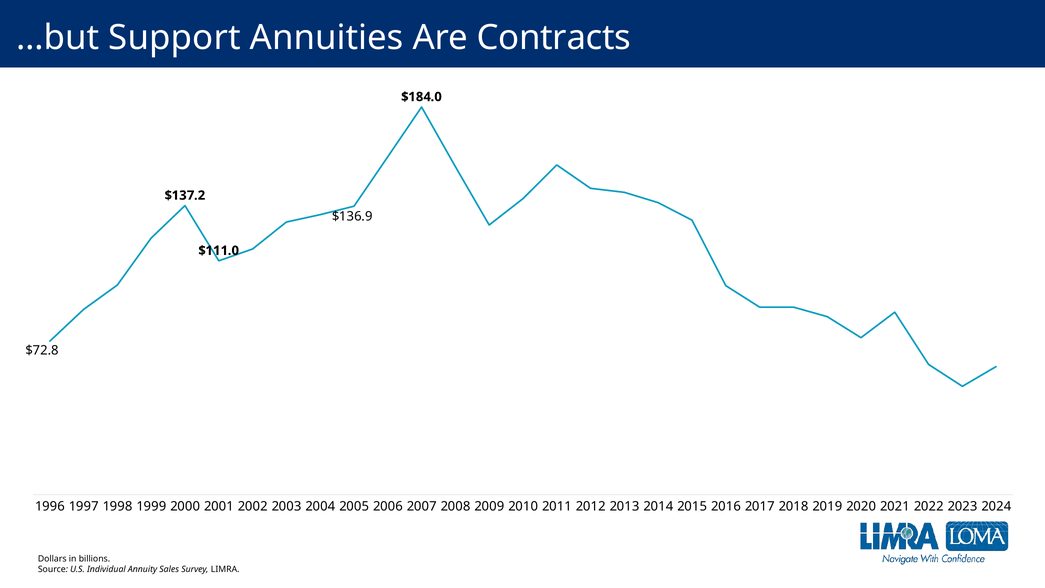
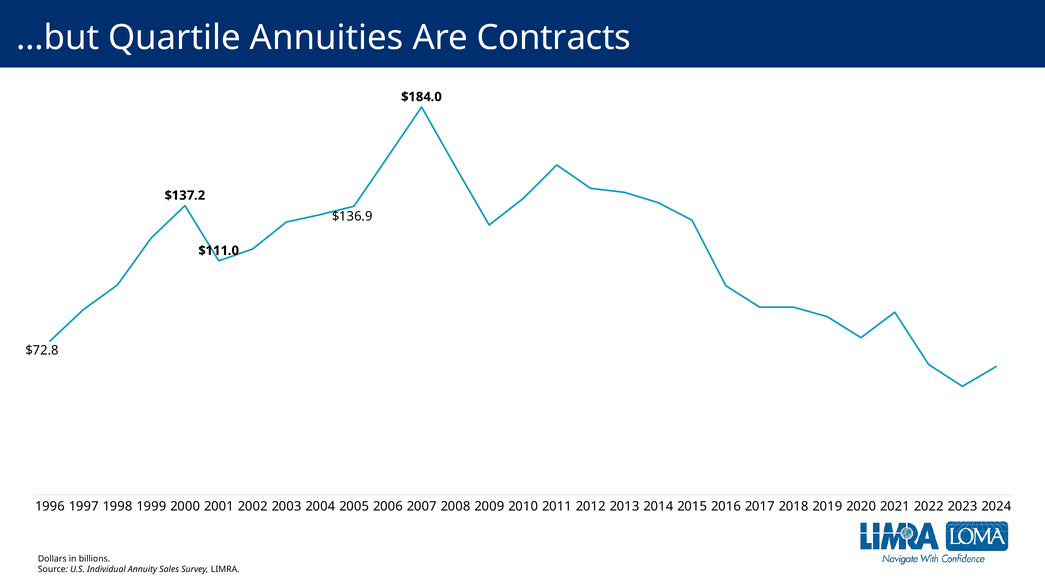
Support: Support -> Quartile
